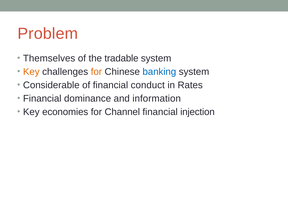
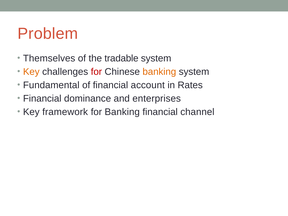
for at (96, 72) colour: orange -> red
banking at (159, 72) colour: blue -> orange
Considerable: Considerable -> Fundamental
conduct: conduct -> account
information: information -> enterprises
economies: economies -> framework
for Channel: Channel -> Banking
injection: injection -> channel
